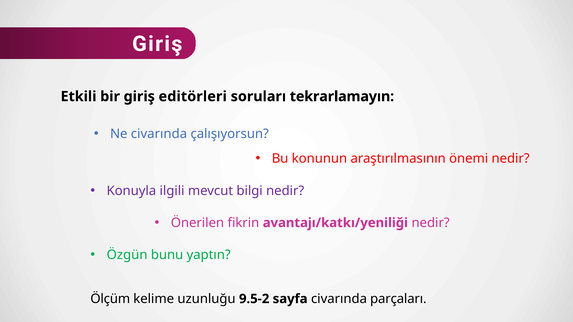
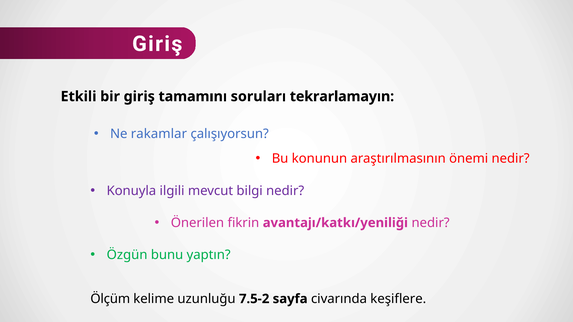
editörleri: editörleri -> tamamını
Ne civarında: civarında -> rakamlar
9.5-2: 9.5-2 -> 7.5-2
parçaları: parçaları -> keşiflere
